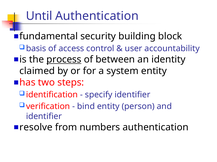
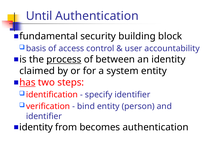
has underline: none -> present
resolve at (36, 128): resolve -> identity
numbers: numbers -> becomes
